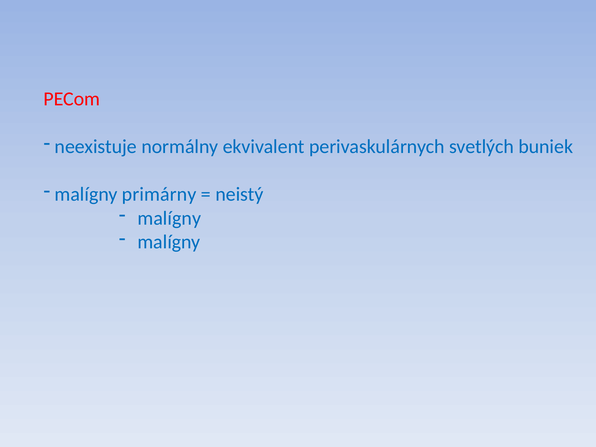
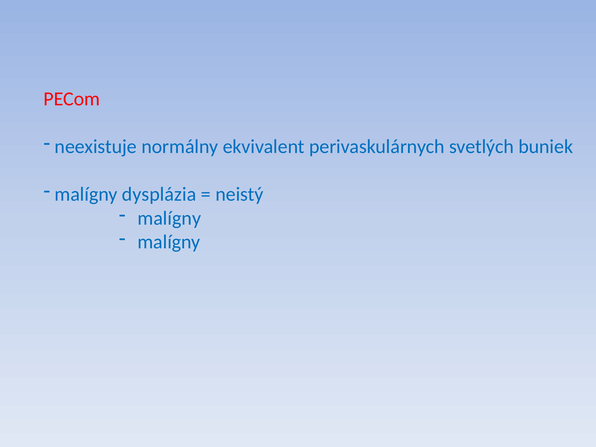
primárny: primárny -> dysplázia
